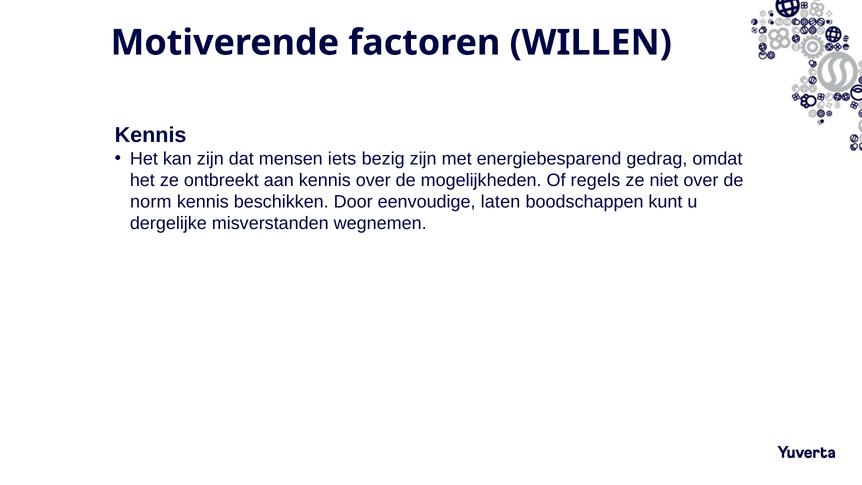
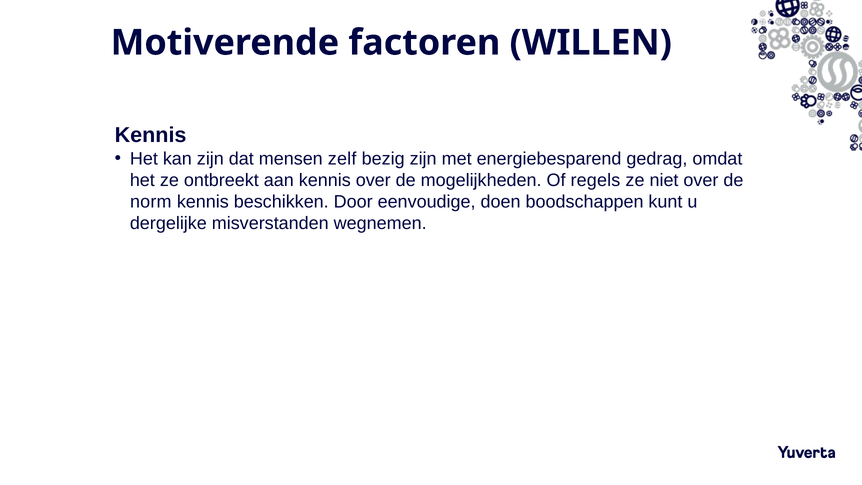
iets: iets -> zelf
laten: laten -> doen
